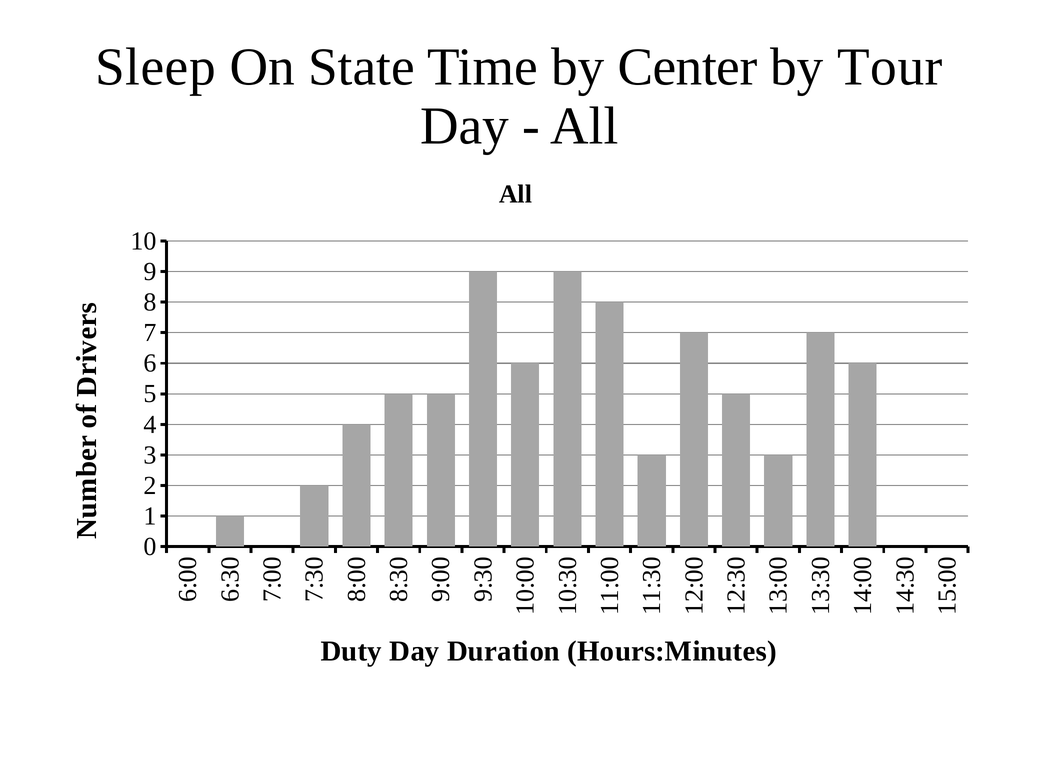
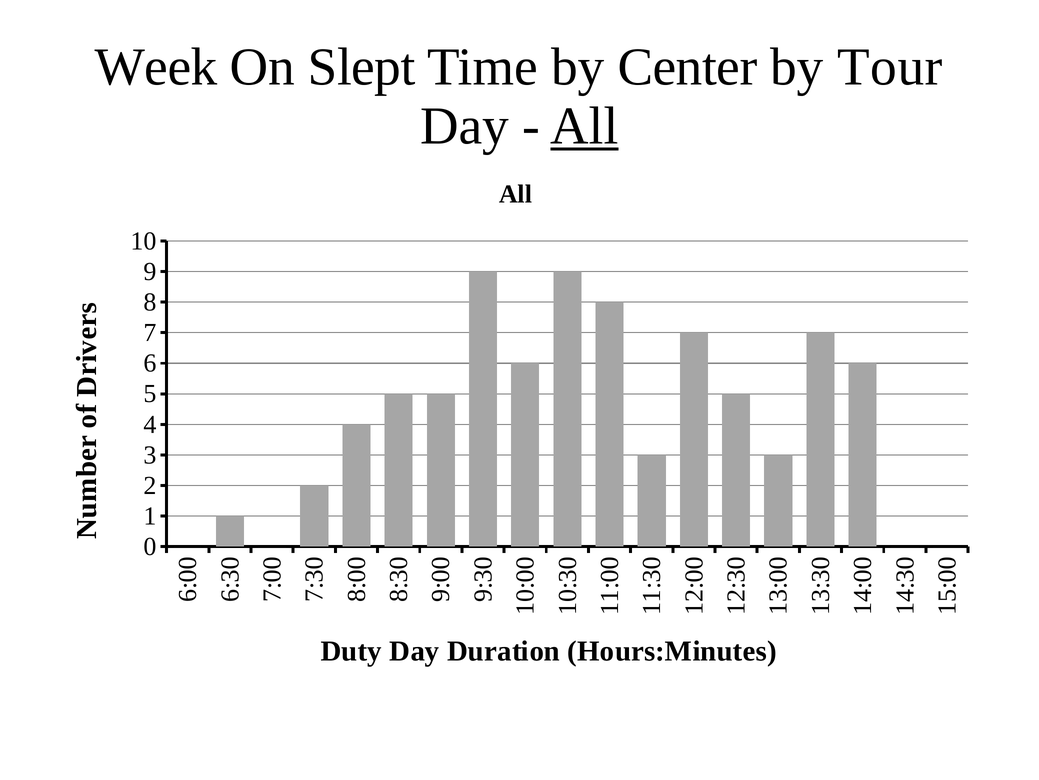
Sleep: Sleep -> Week
State: State -> Slept
All at (584, 126) underline: none -> present
